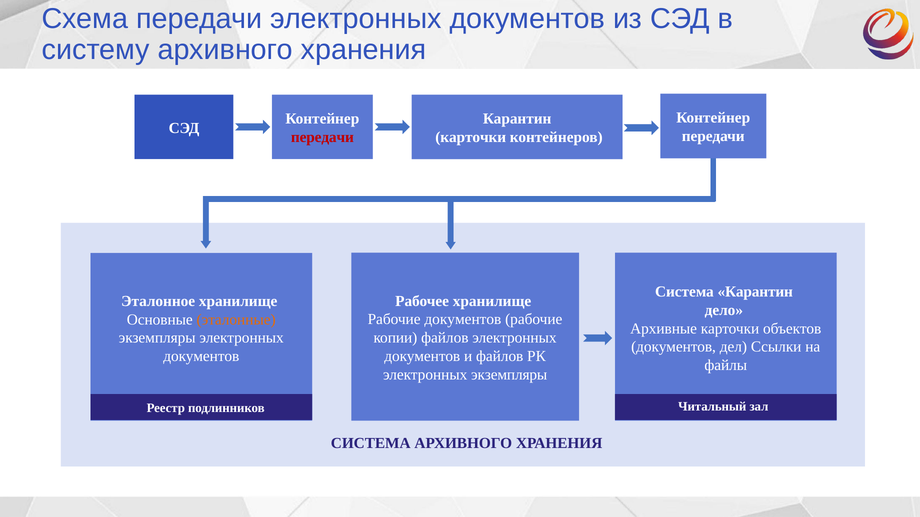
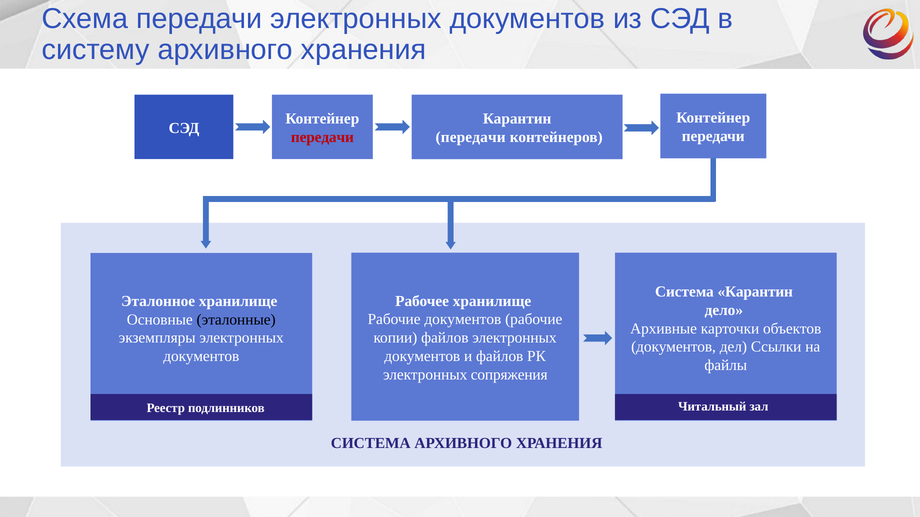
карточки at (471, 137): карточки -> передачи
эталонные colour: orange -> black
электронных экземпляры: экземпляры -> сопряжения
